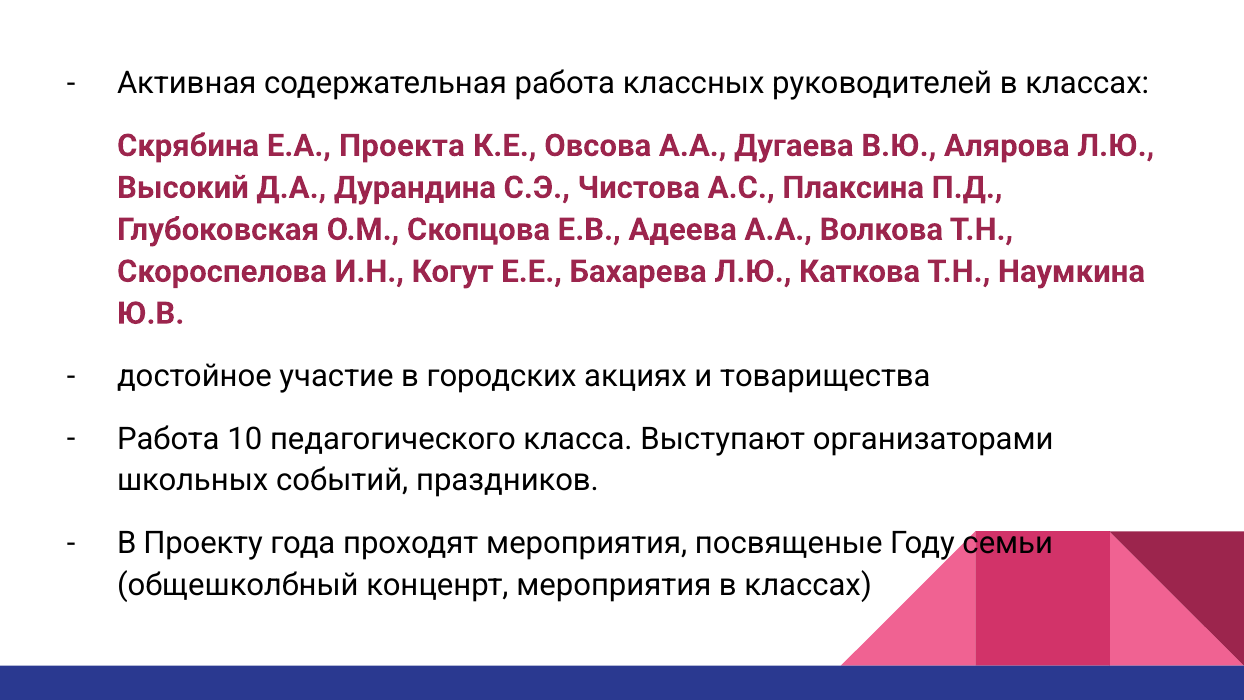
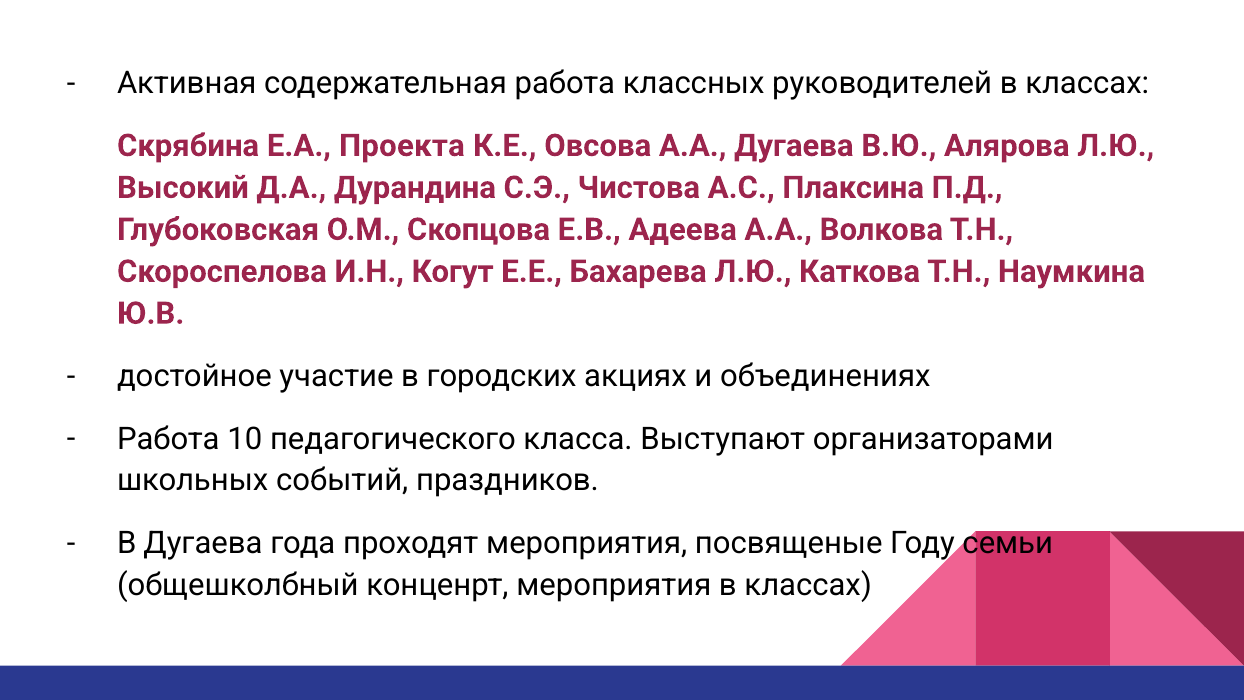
товарищества: товарищества -> объединениях
В Проекту: Проекту -> Дугаева
